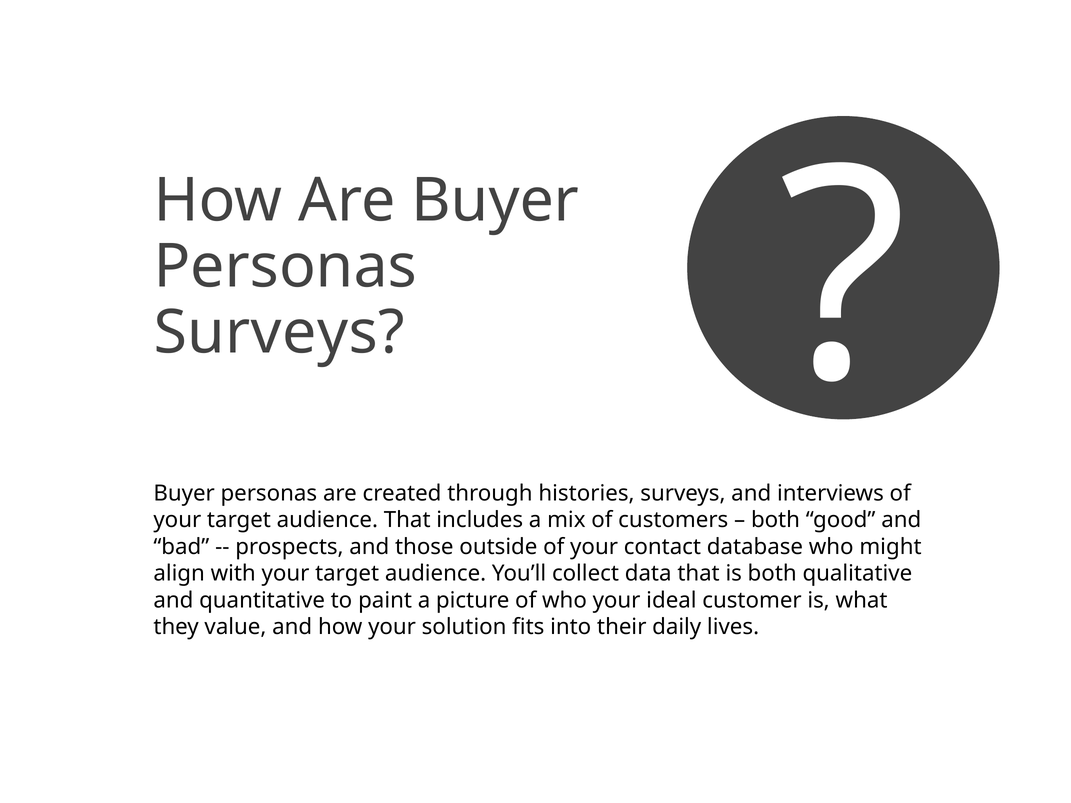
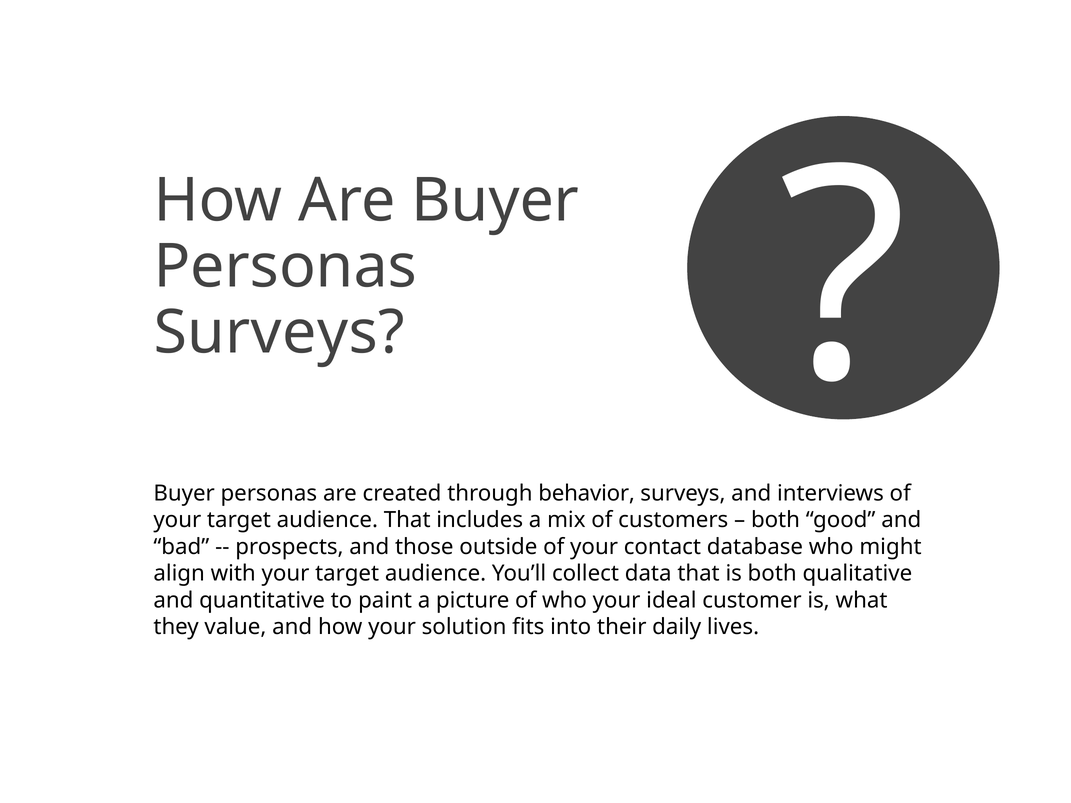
histories: histories -> behavior
